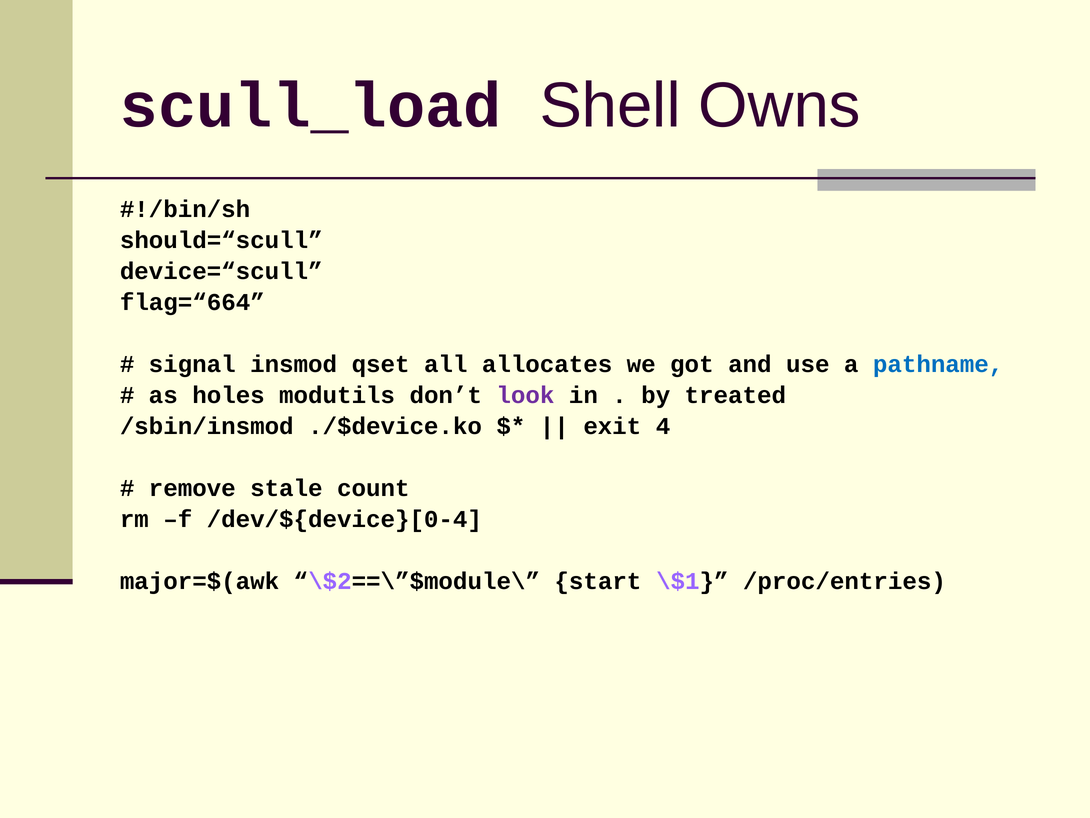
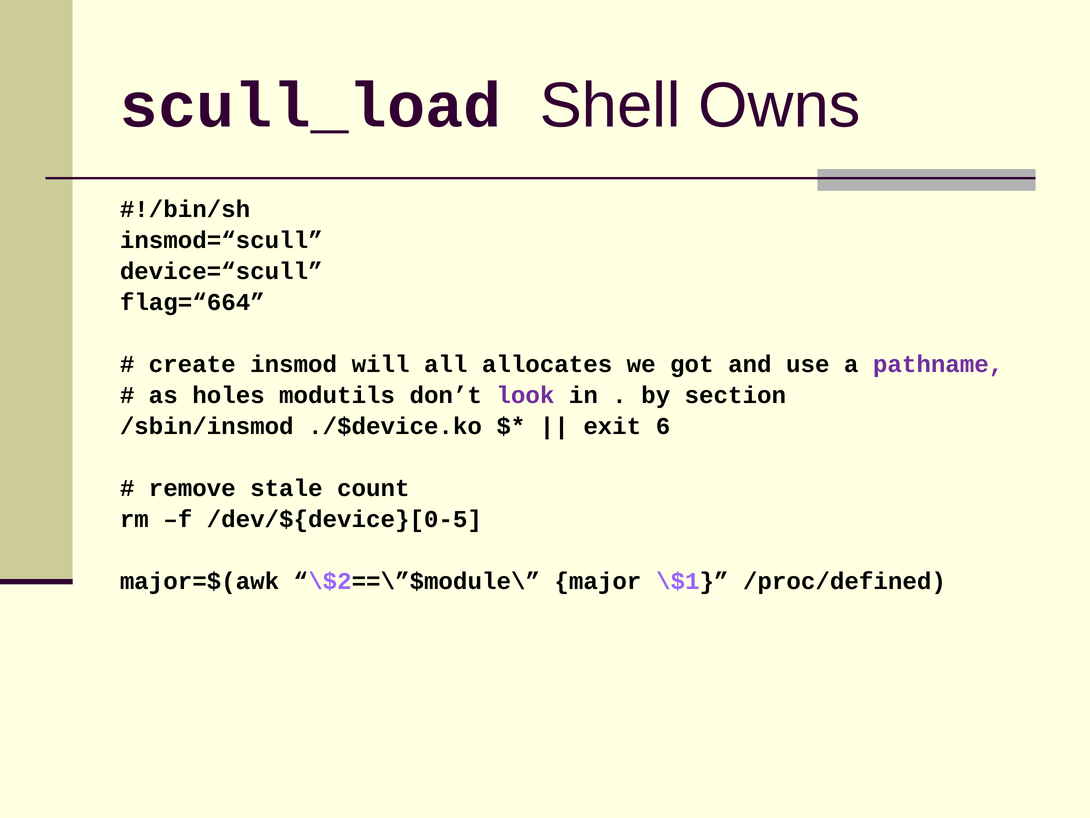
should=“scull: should=“scull -> insmod=“scull
signal: signal -> create
qset: qset -> will
pathname colour: blue -> purple
treated: treated -> section
4: 4 -> 6
/dev/${device}[0-4: /dev/${device}[0-4 -> /dev/${device}[0-5
start: start -> major
/proc/entries: /proc/entries -> /proc/defined
